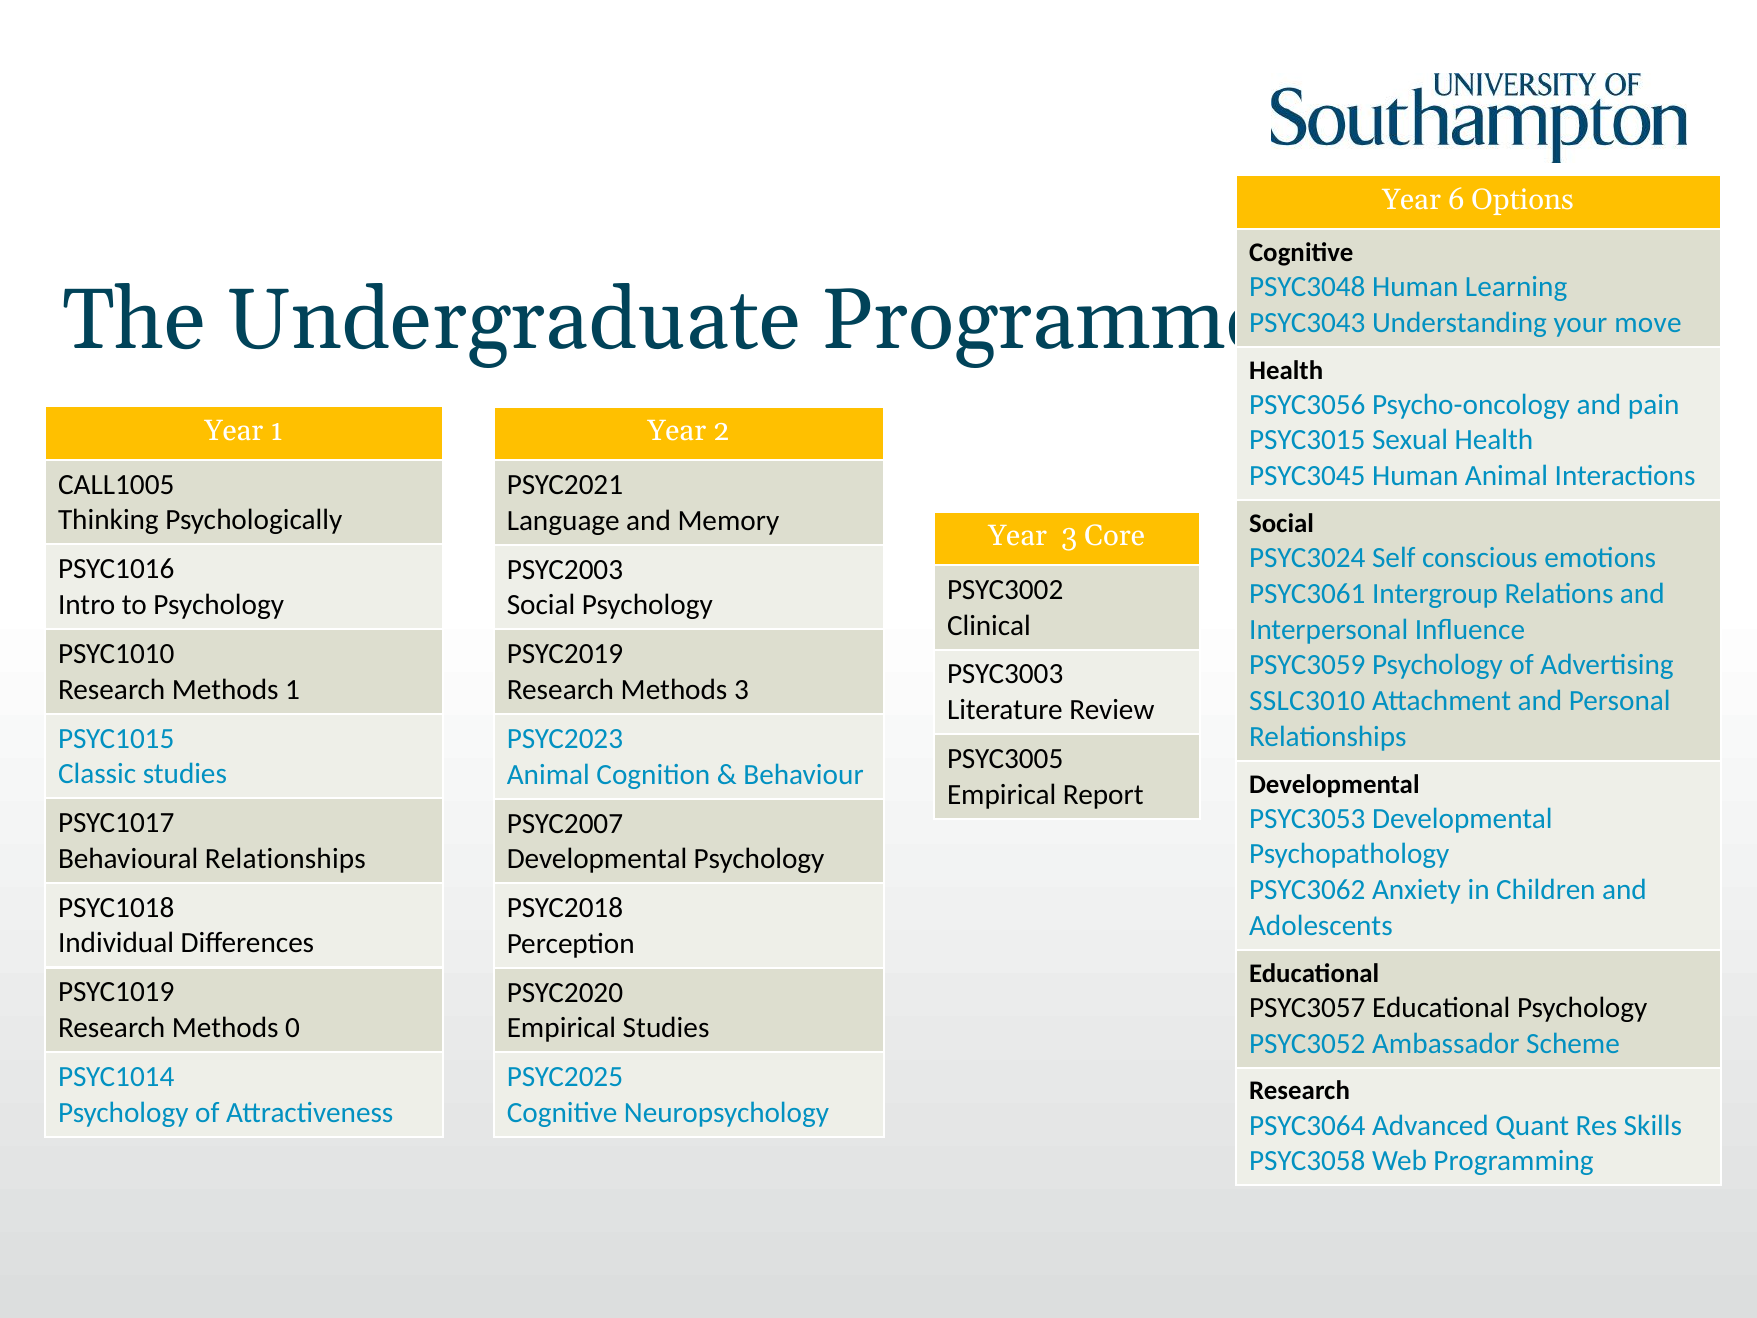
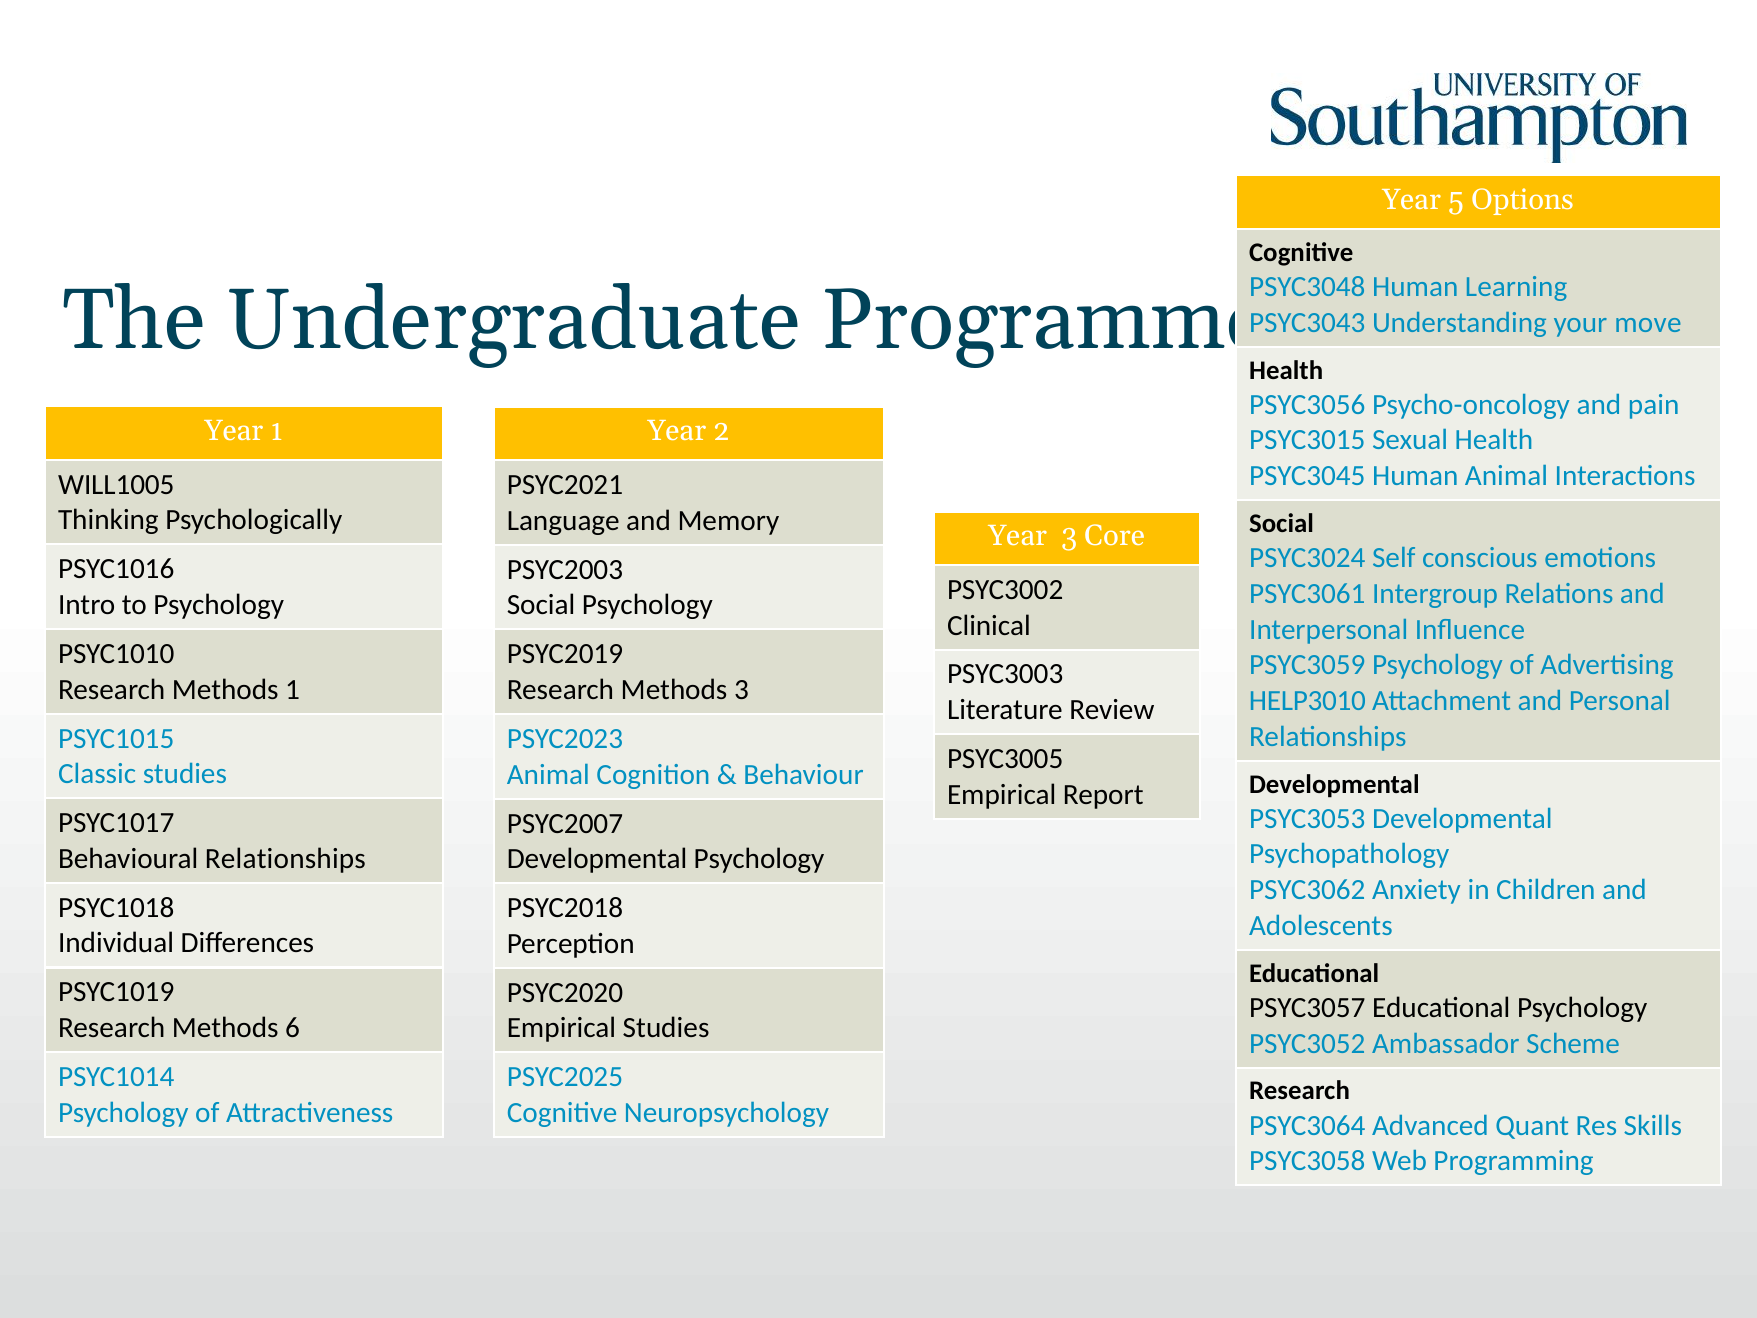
6: 6 -> 5
CALL1005: CALL1005 -> WILL1005
SSLC3010: SSLC3010 -> HELP3010
0: 0 -> 6
